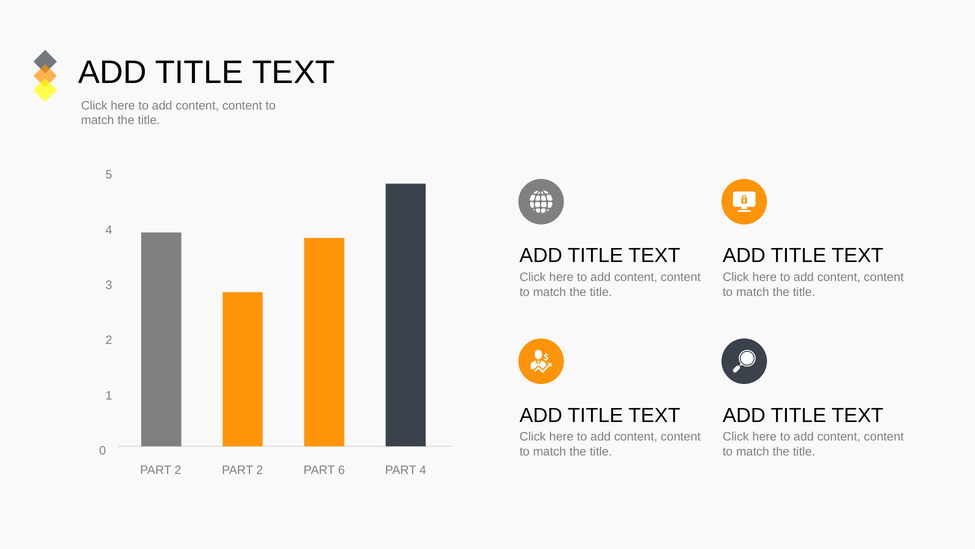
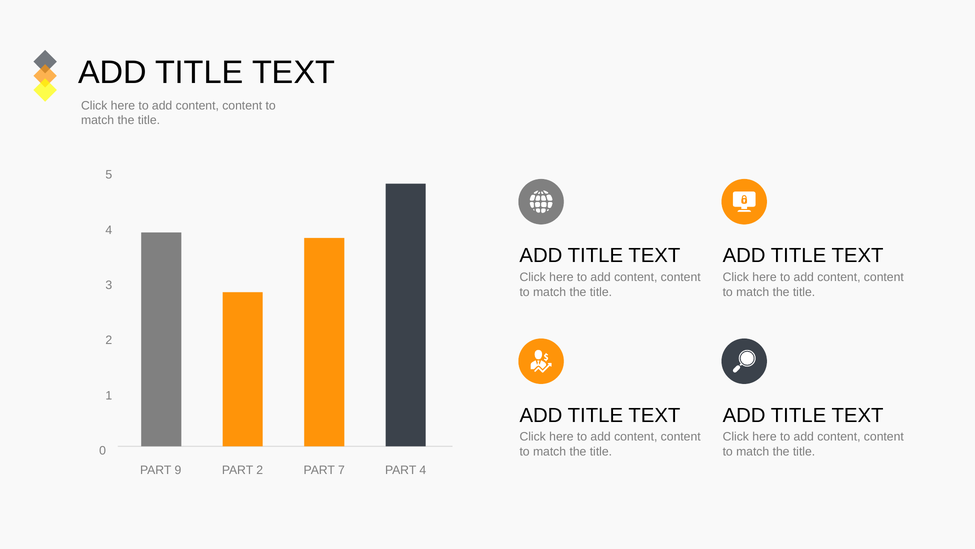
2 at (178, 470): 2 -> 9
6: 6 -> 7
